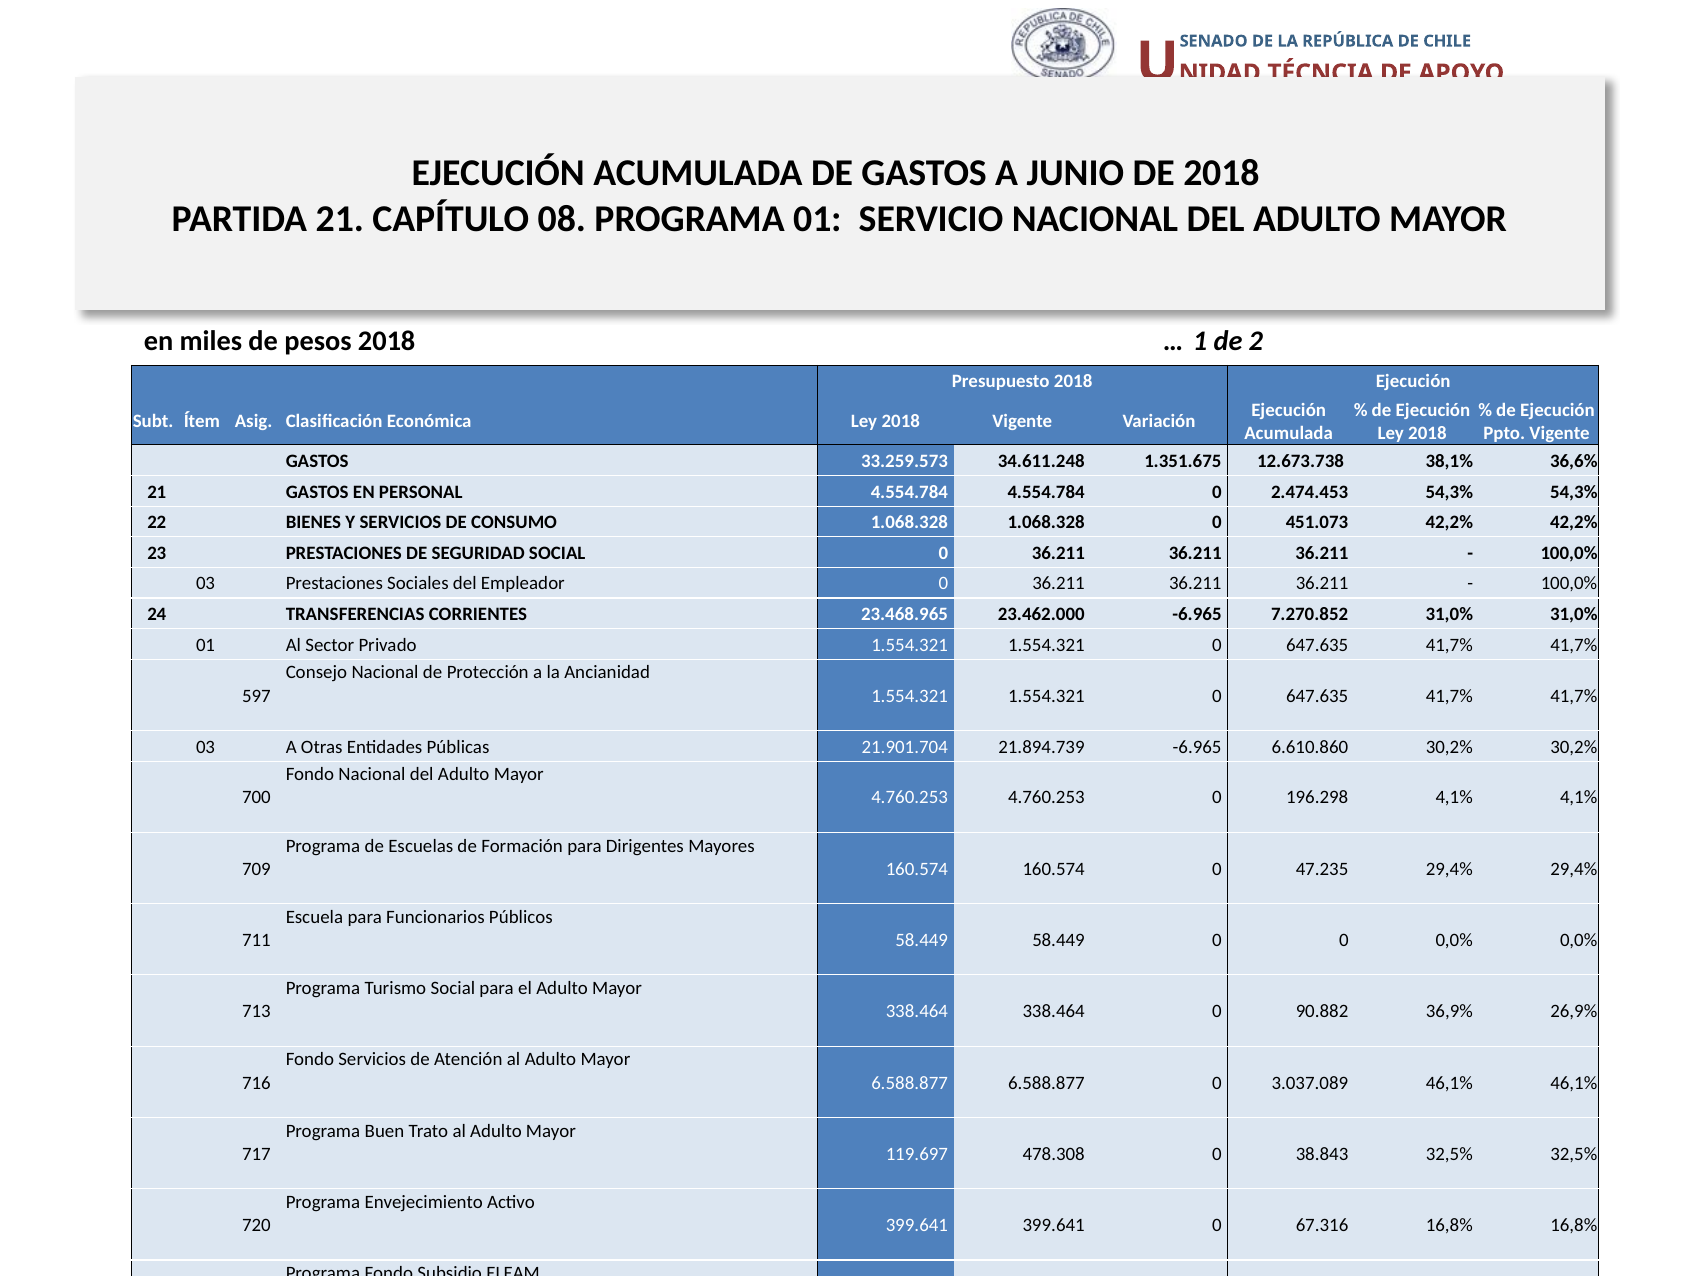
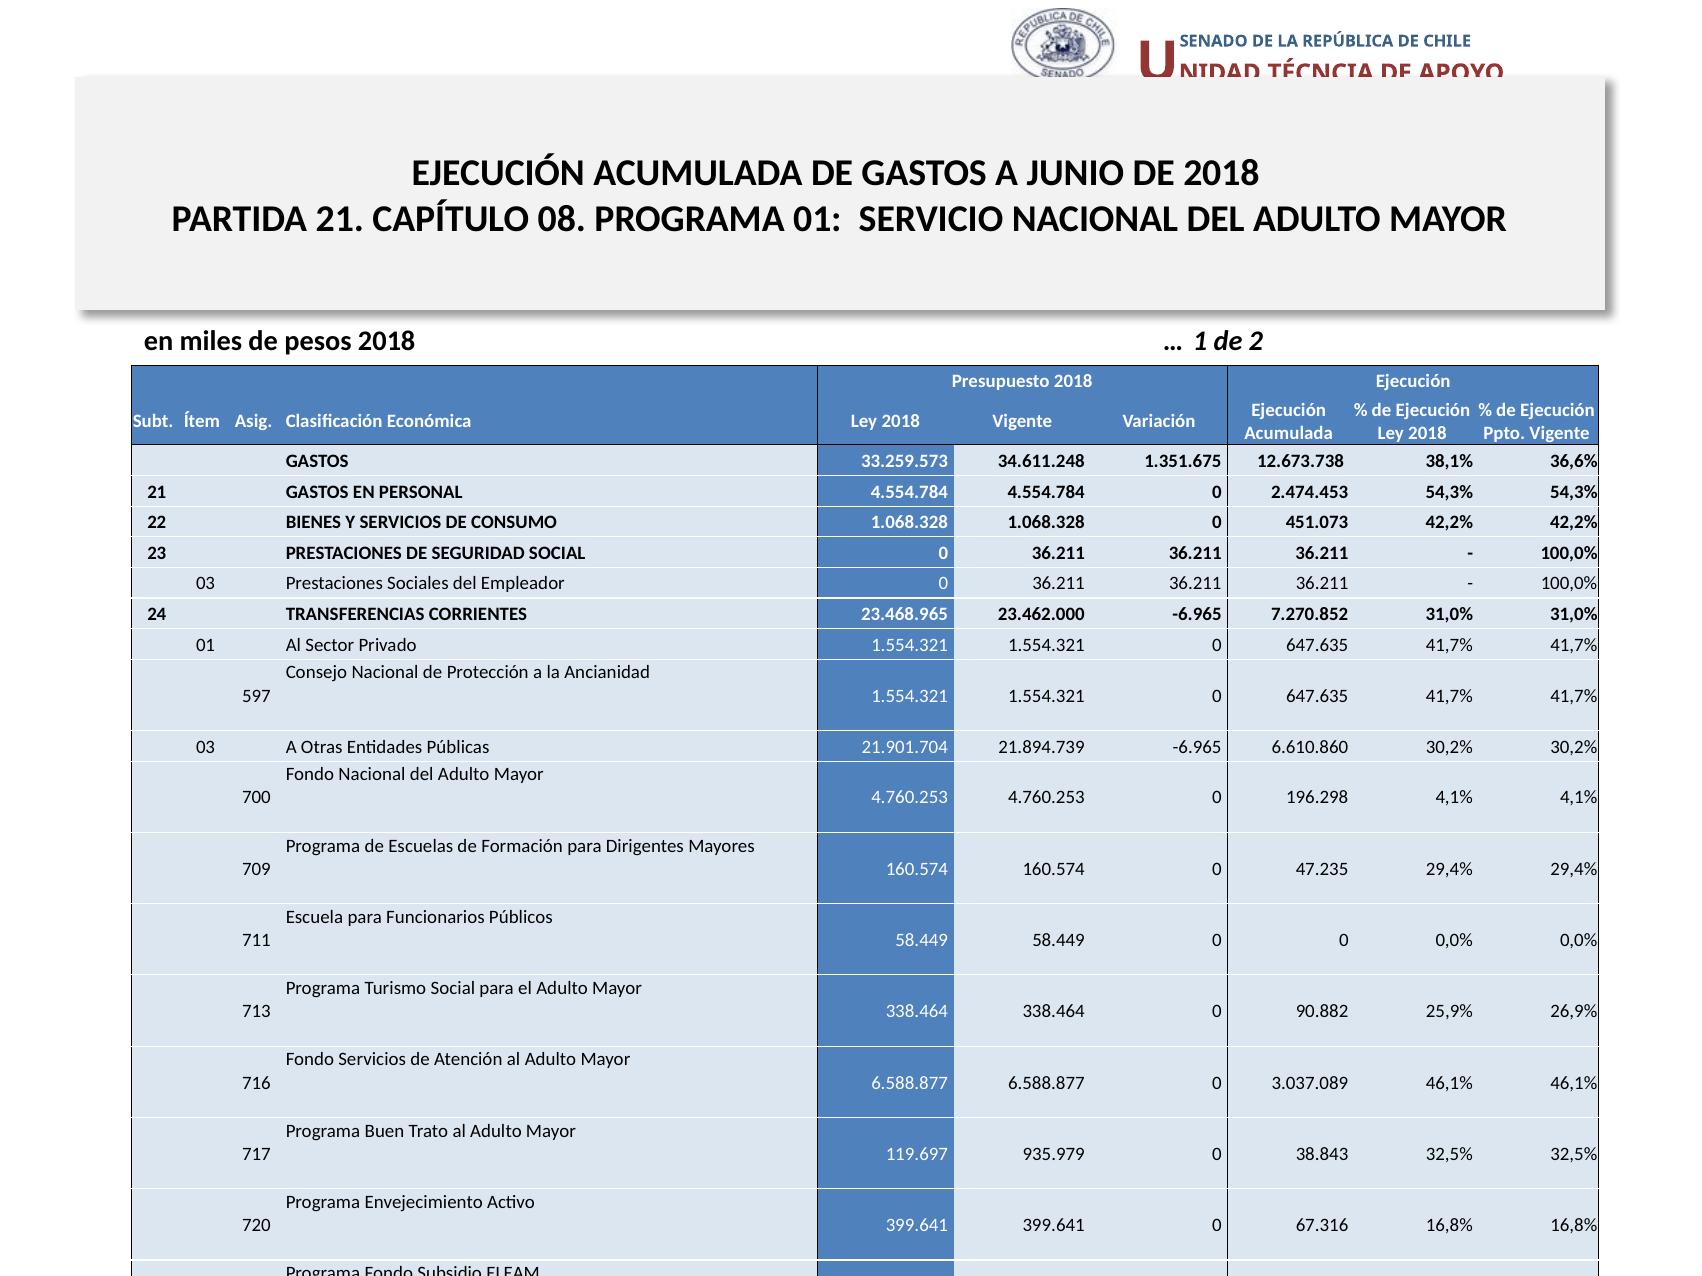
36,9%: 36,9% -> 25,9%
478.308: 478.308 -> 935.979
